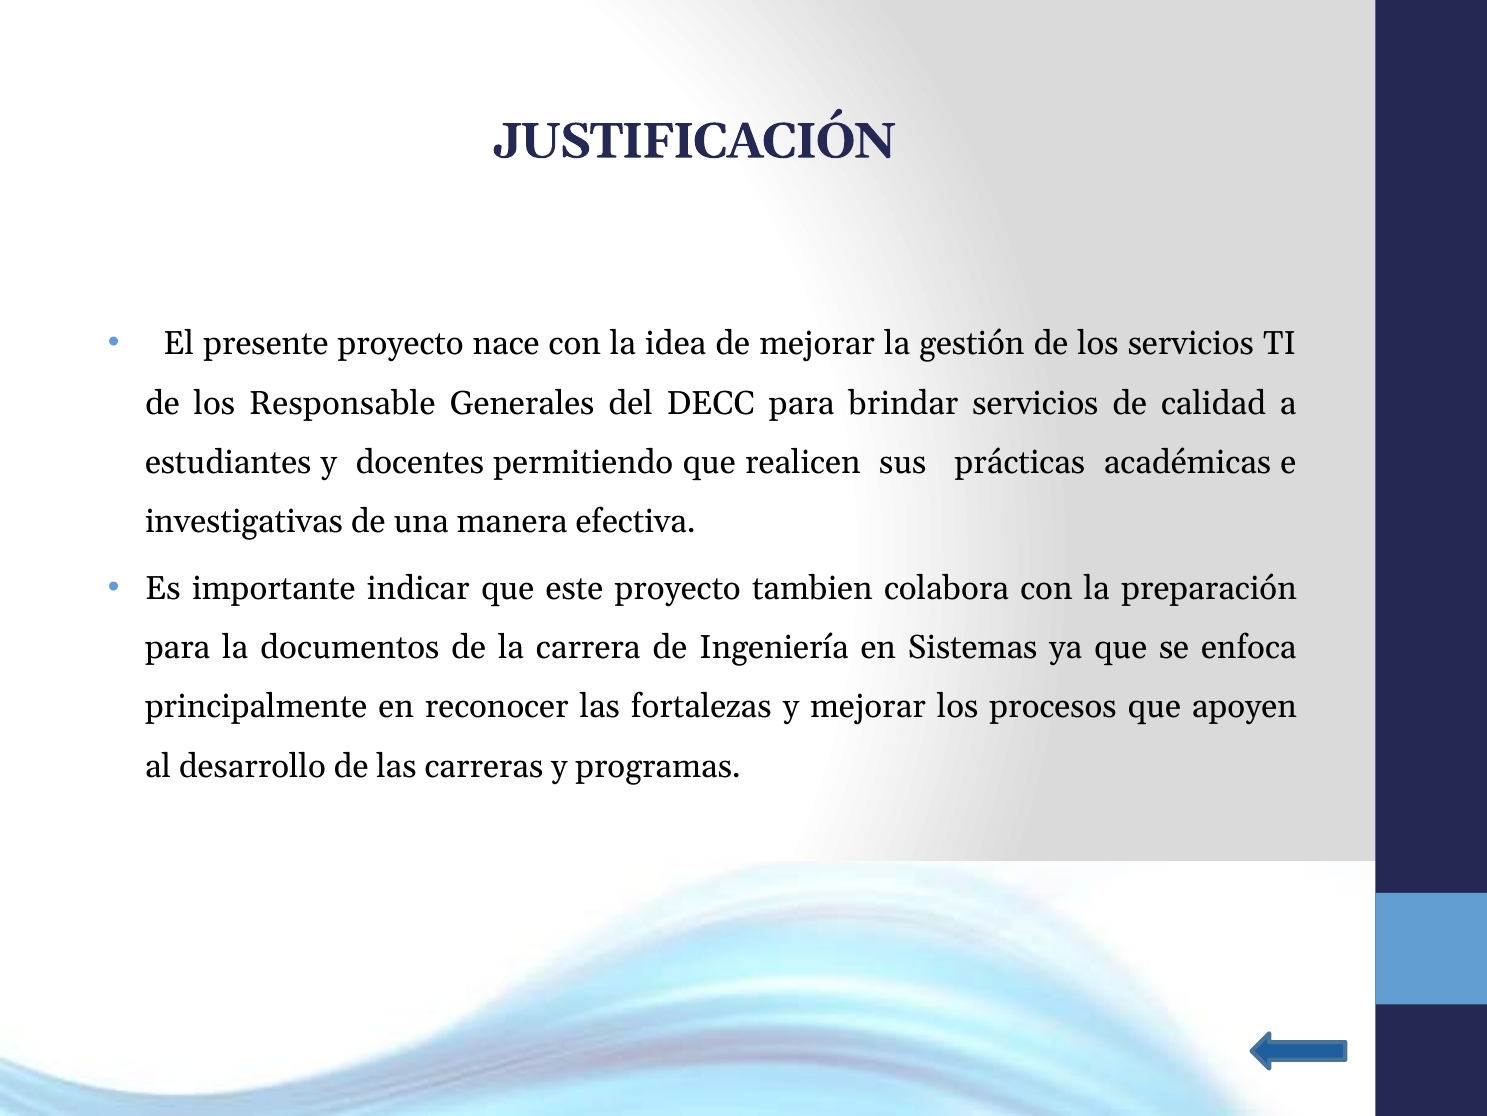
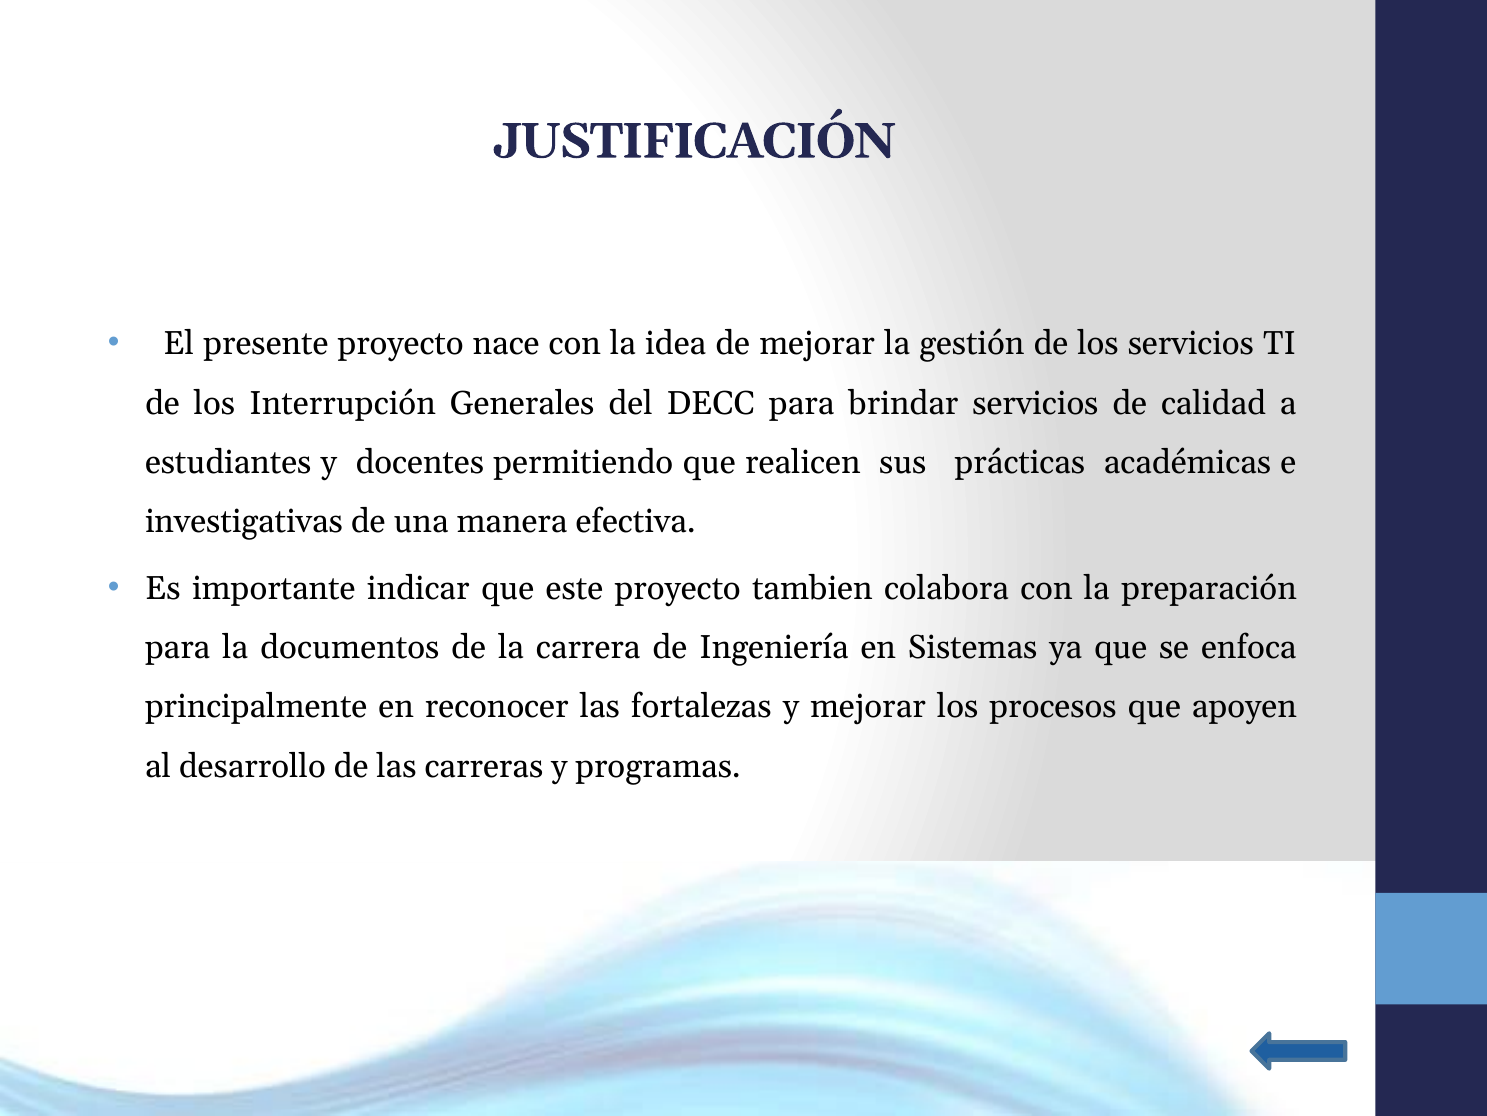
Responsable: Responsable -> Interrupción
